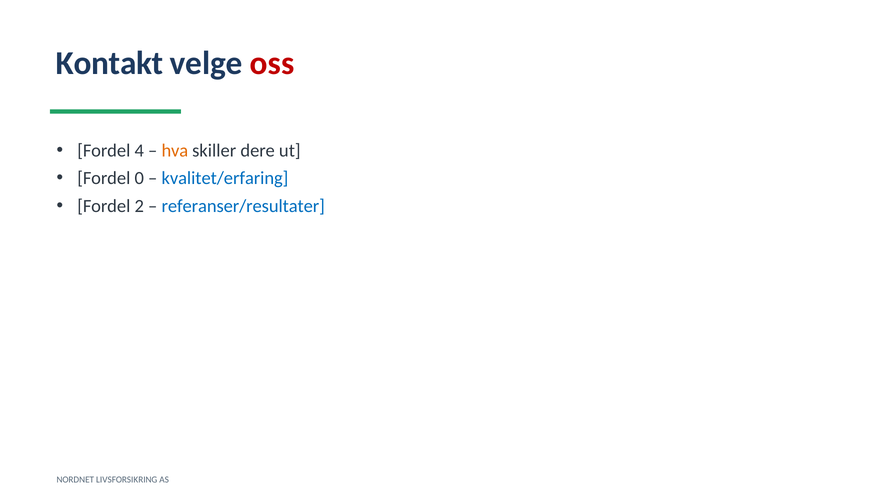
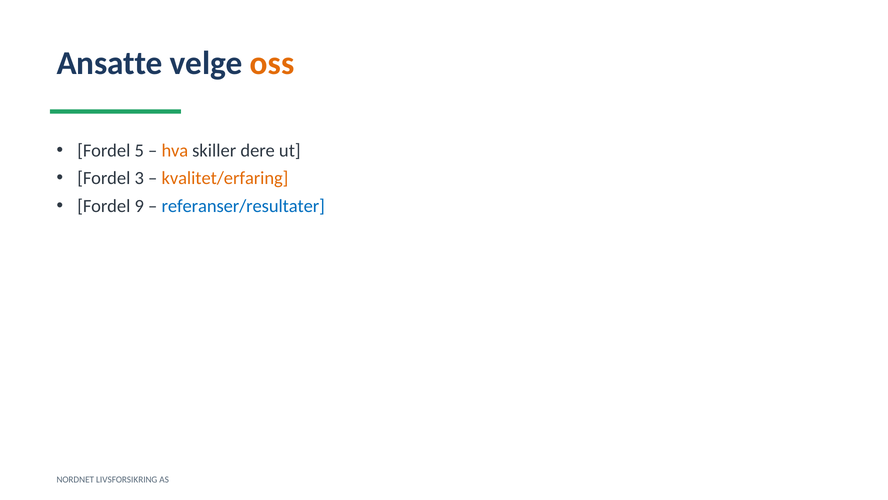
Kontakt: Kontakt -> Ansatte
oss colour: red -> orange
4: 4 -> 5
0: 0 -> 3
kvalitet/erfaring colour: blue -> orange
2: 2 -> 9
